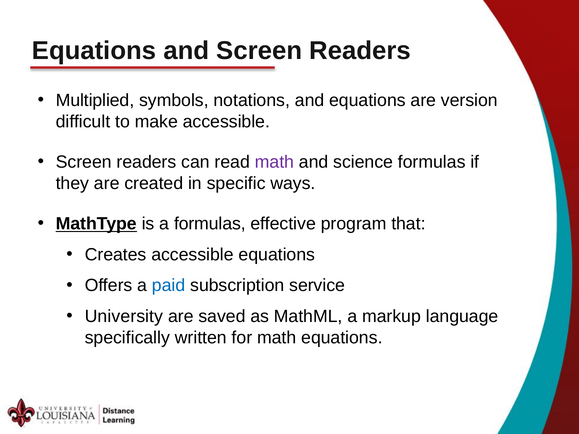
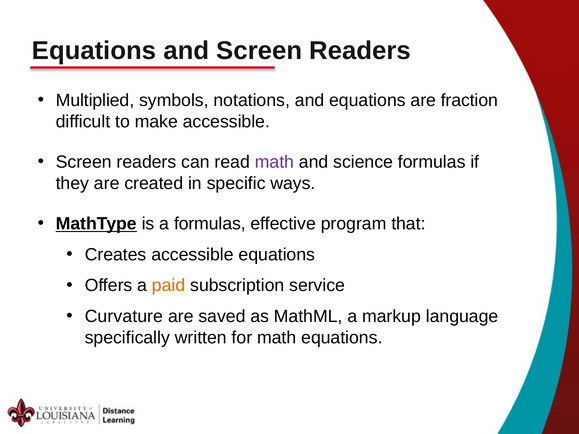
version: version -> fraction
paid colour: blue -> orange
University: University -> Curvature
